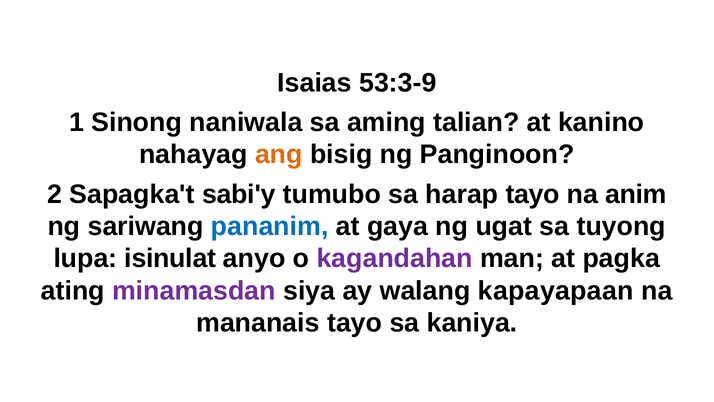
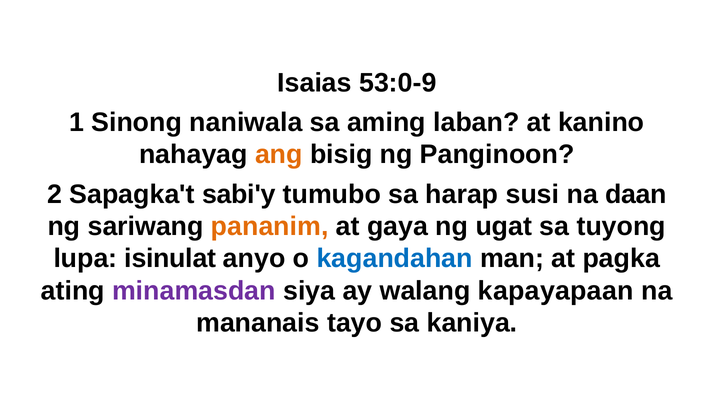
53:3-9: 53:3-9 -> 53:0-9
talian: talian -> laban
harap tayo: tayo -> susi
anim: anim -> daan
pananim colour: blue -> orange
kagandahan colour: purple -> blue
